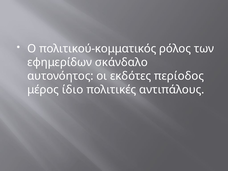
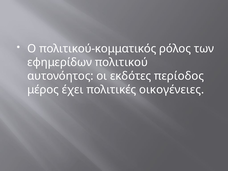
σκάνδαλο: σκάνδαλο -> πολιτικού
ίδιο: ίδιο -> έχει
αντιπάλους: αντιπάλους -> οικογένειες
